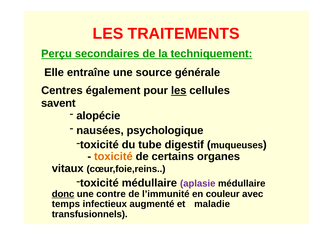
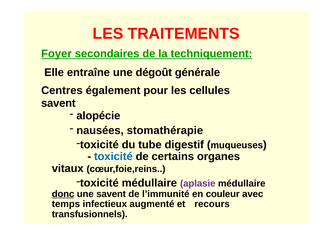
Perçu: Perçu -> Foyer
source: source -> dégoût
les at (179, 91) underline: present -> none
psychologique: psychologique -> stomathérapie
toxicité at (113, 157) colour: orange -> blue
une contre: contre -> savent
maladie: maladie -> recours
